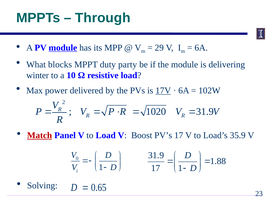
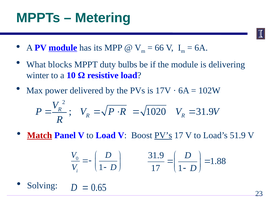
Through: Through -> Metering
29: 29 -> 66
party: party -> bulbs
17V underline: present -> none
PV’s underline: none -> present
35.9: 35.9 -> 51.9
